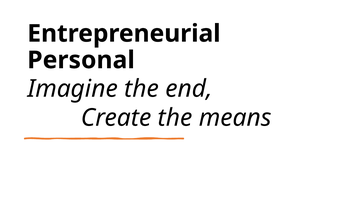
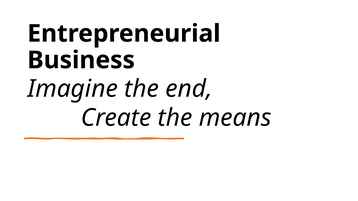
Personal: Personal -> Business
